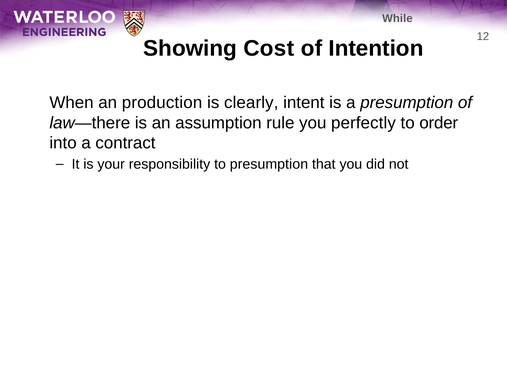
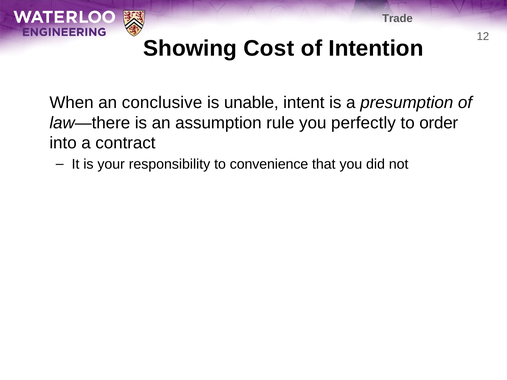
While: While -> Trade
production: production -> conclusive
clearly: clearly -> unable
to presumption: presumption -> convenience
